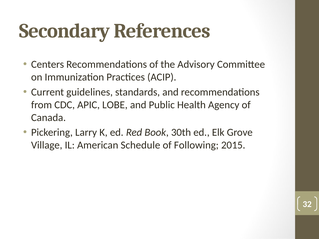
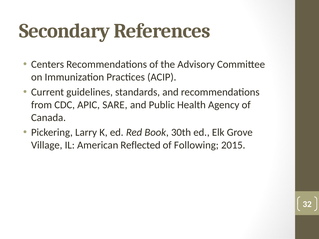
LOBE: LOBE -> SARE
Schedule: Schedule -> Reflected
